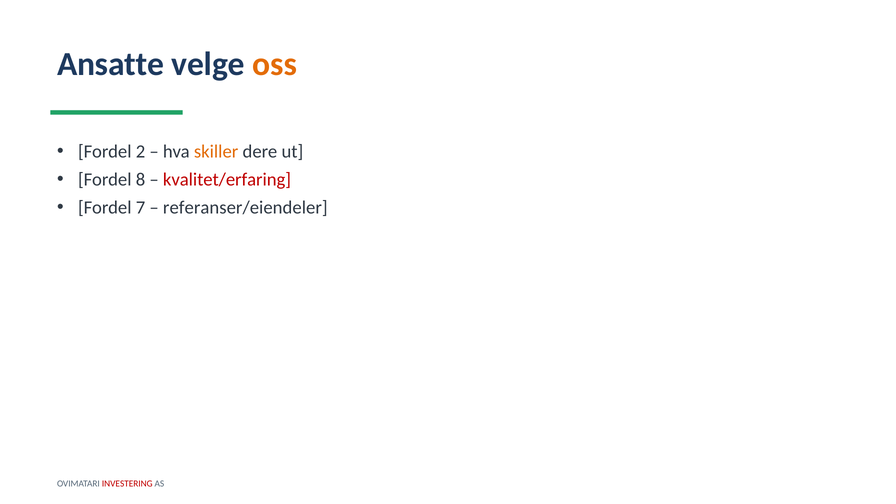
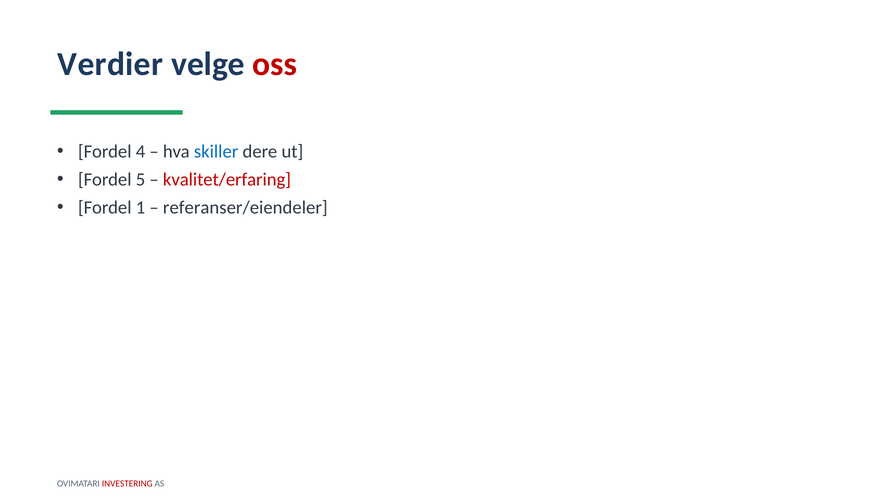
Ansatte: Ansatte -> Verdier
oss colour: orange -> red
2: 2 -> 4
skiller colour: orange -> blue
8: 8 -> 5
7: 7 -> 1
